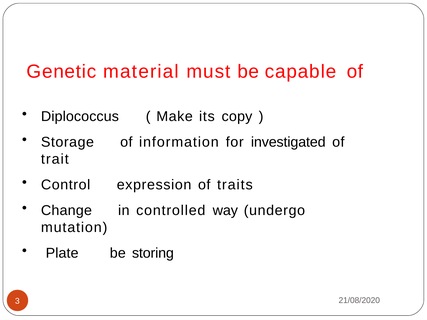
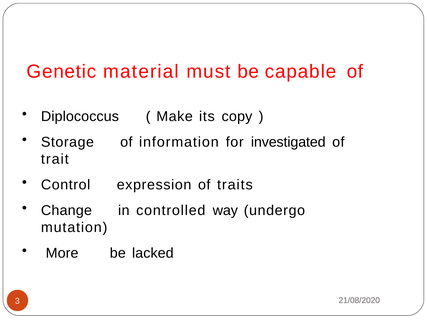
Plate: Plate -> More
storing: storing -> lacked
